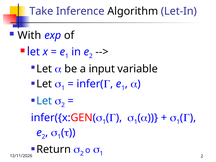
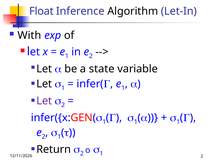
Take: Take -> Float
input: input -> state
Let at (44, 101) colour: blue -> purple
